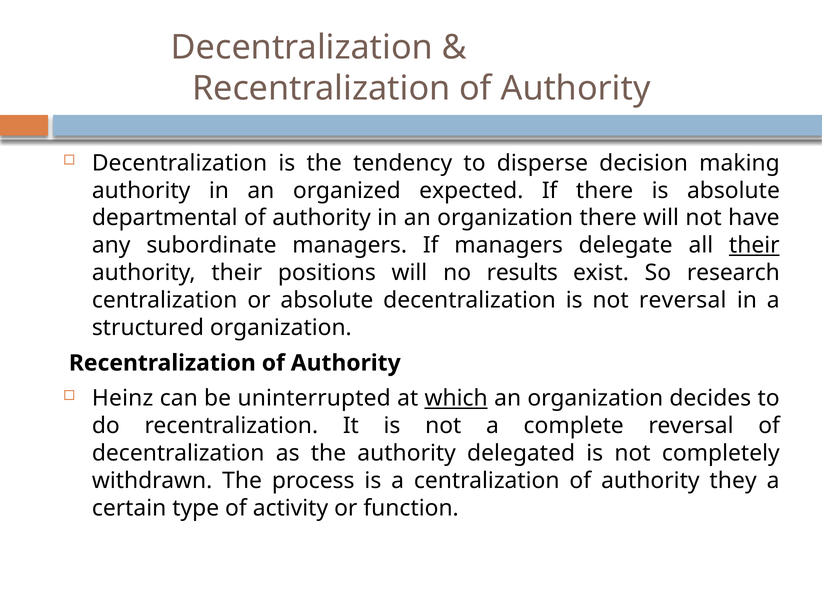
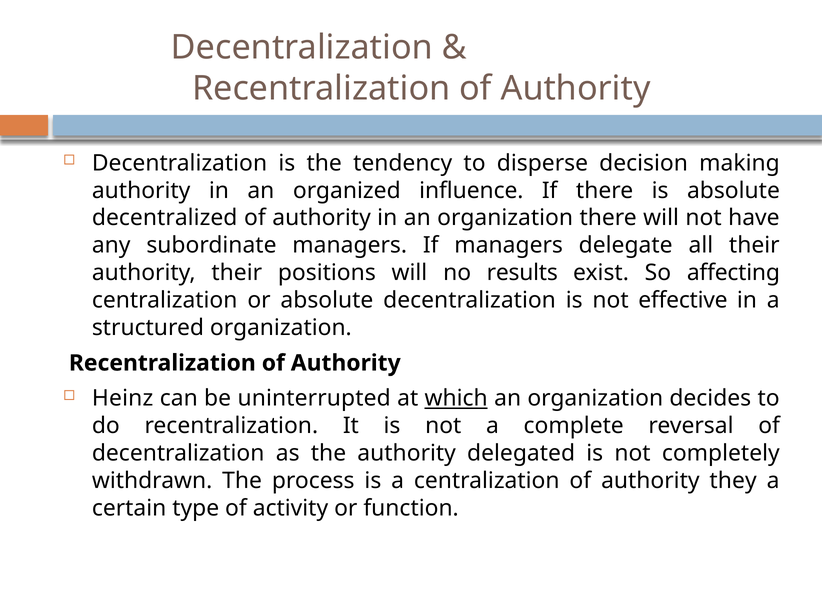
expected: expected -> influence
departmental: departmental -> decentralized
their at (754, 246) underline: present -> none
research: research -> affecting
not reversal: reversal -> effective
